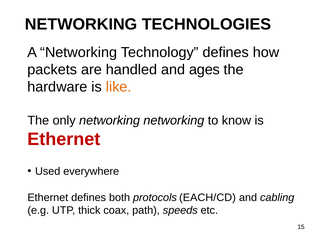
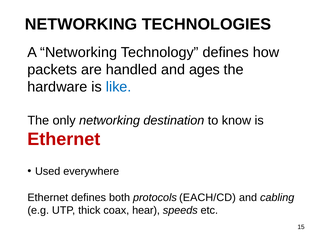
like colour: orange -> blue
networking networking: networking -> destination
path: path -> hear
